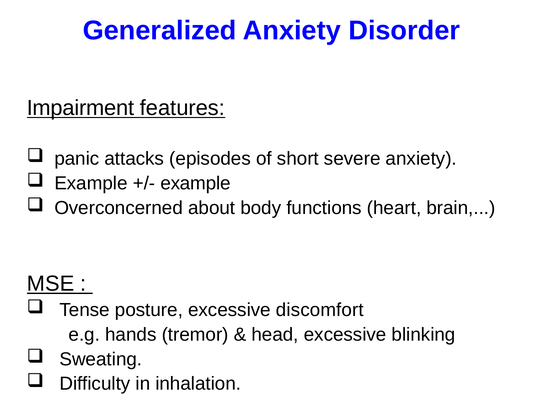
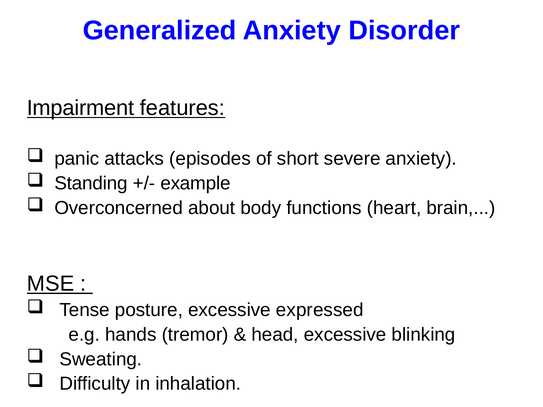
Example at (91, 183): Example -> Standing
discomfort: discomfort -> expressed
